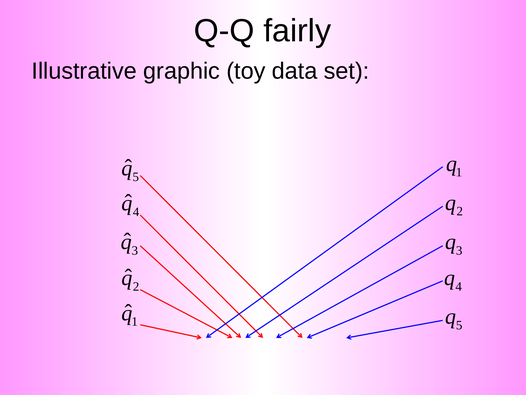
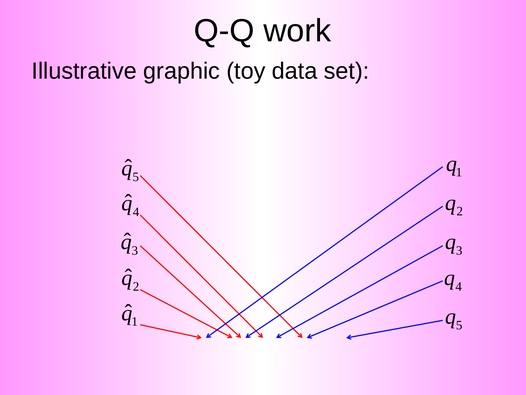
fairly: fairly -> work
